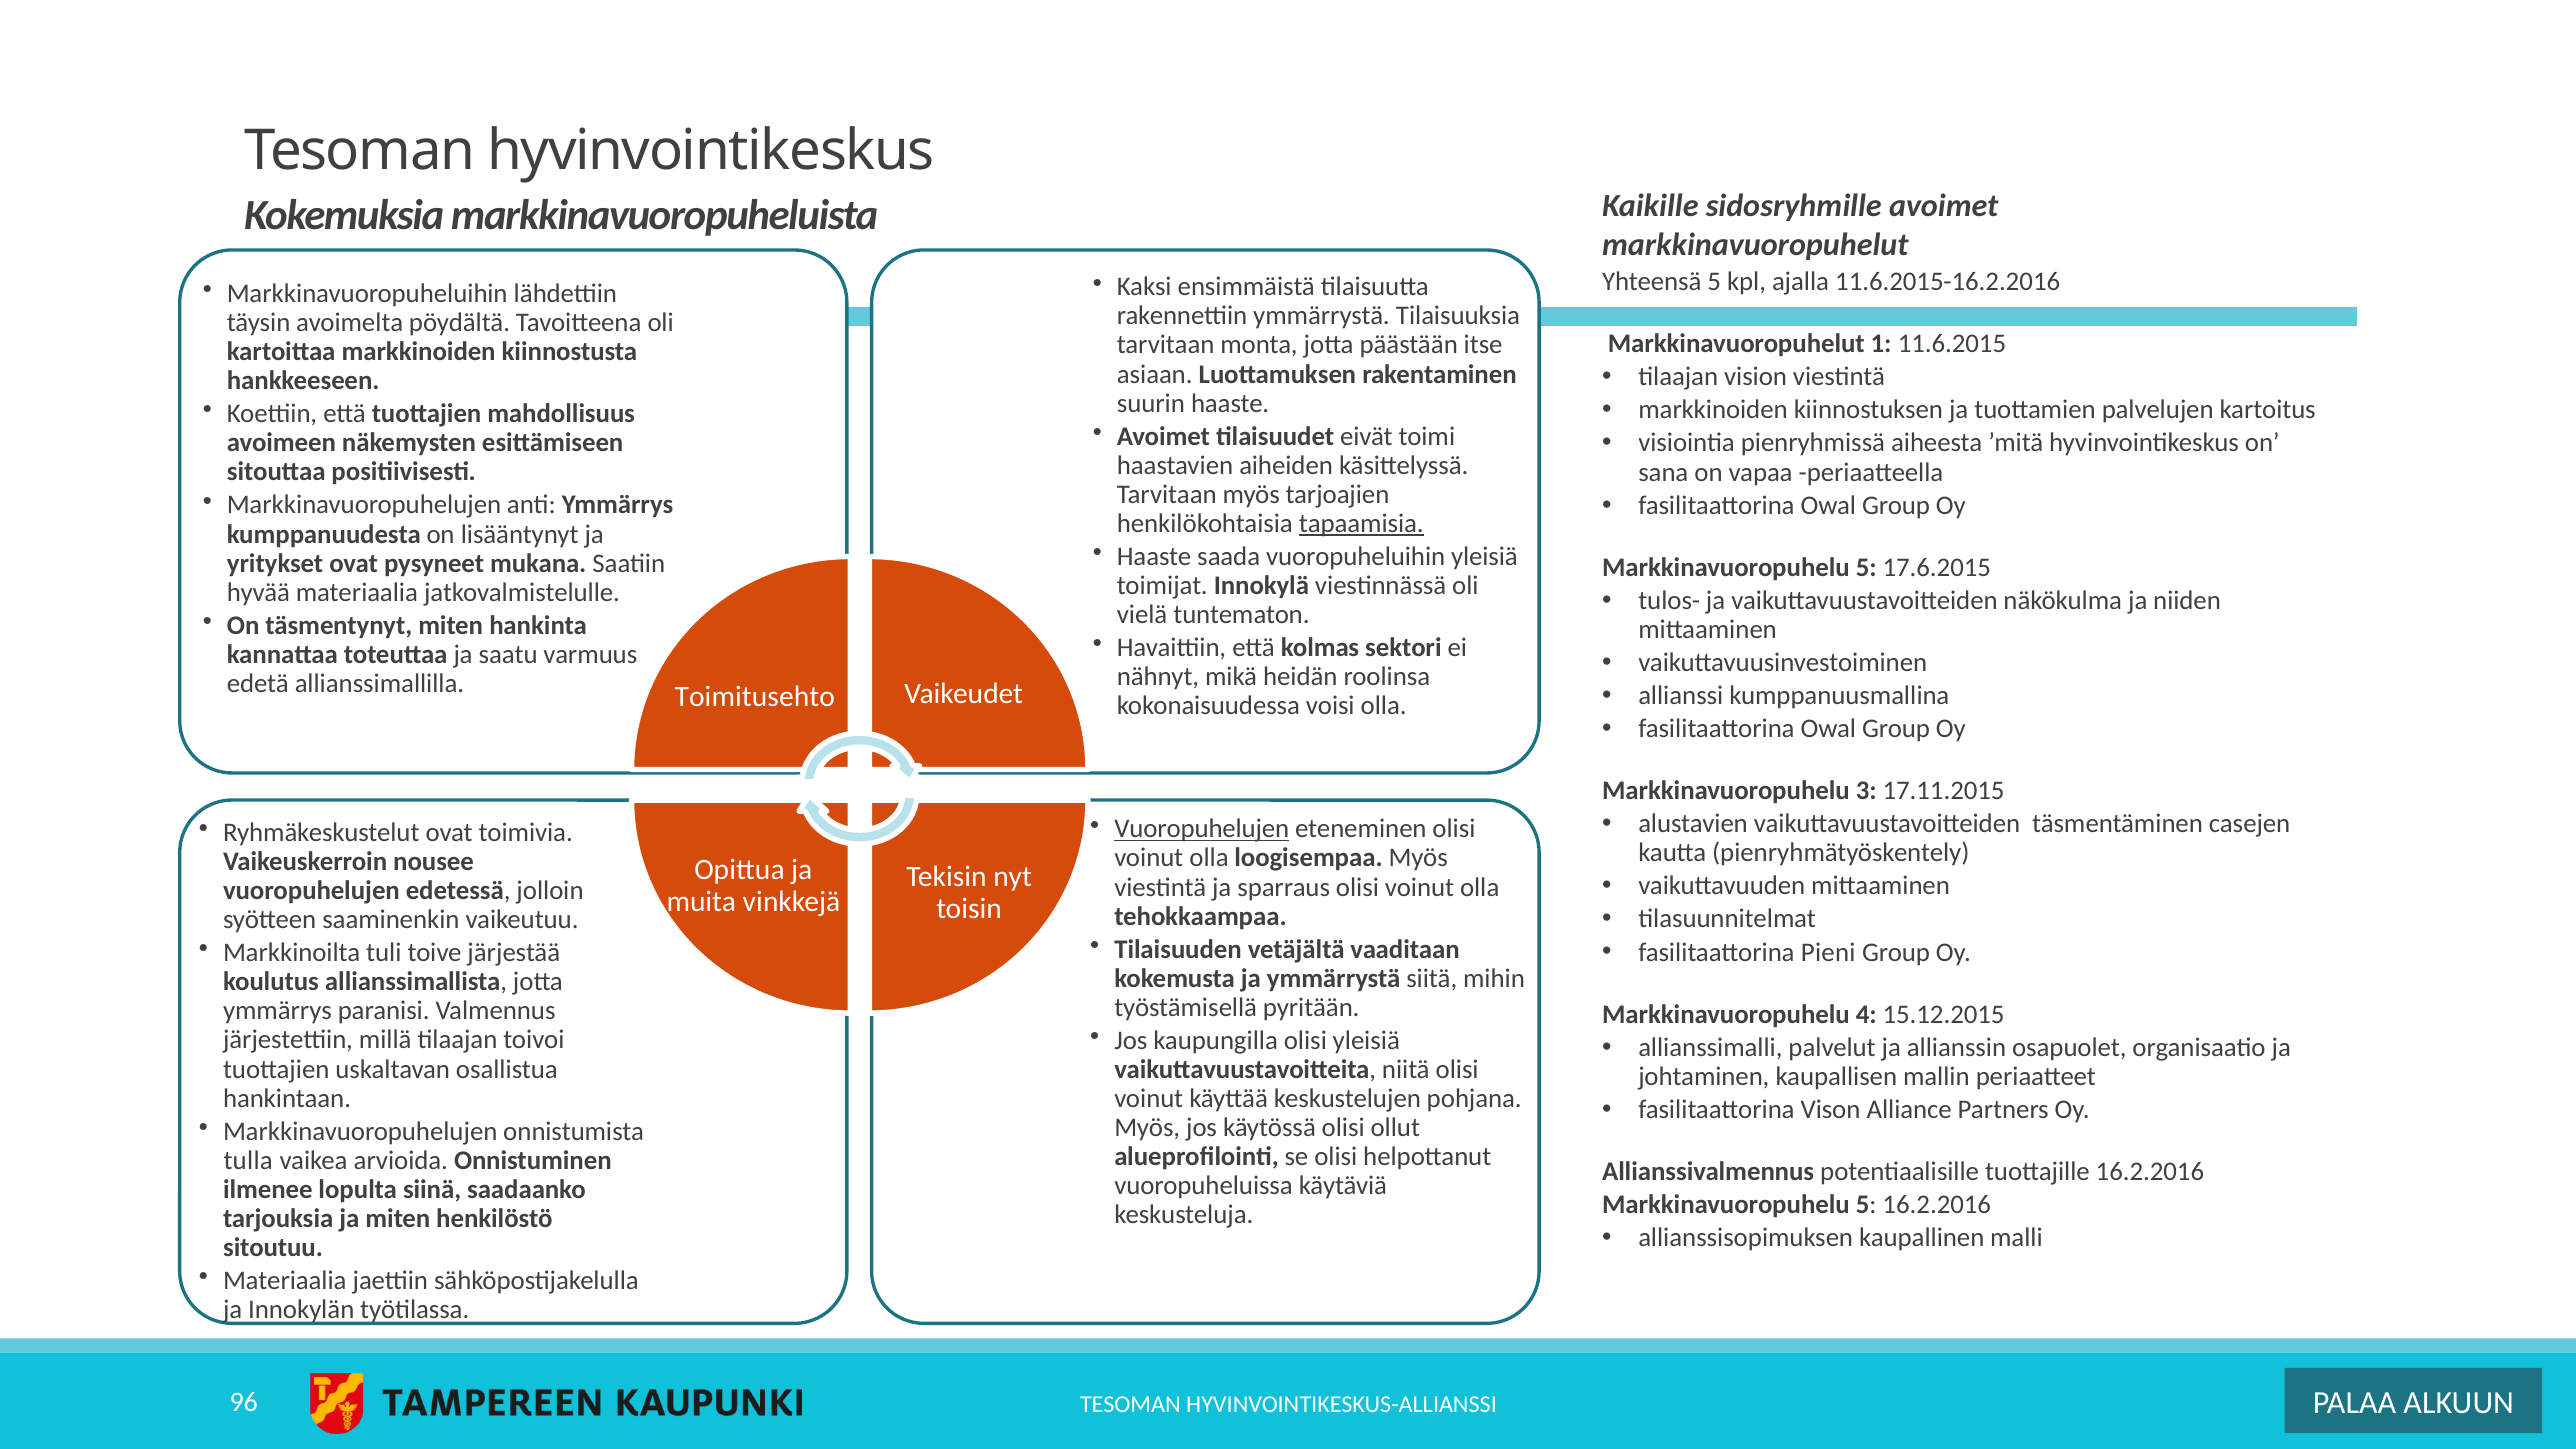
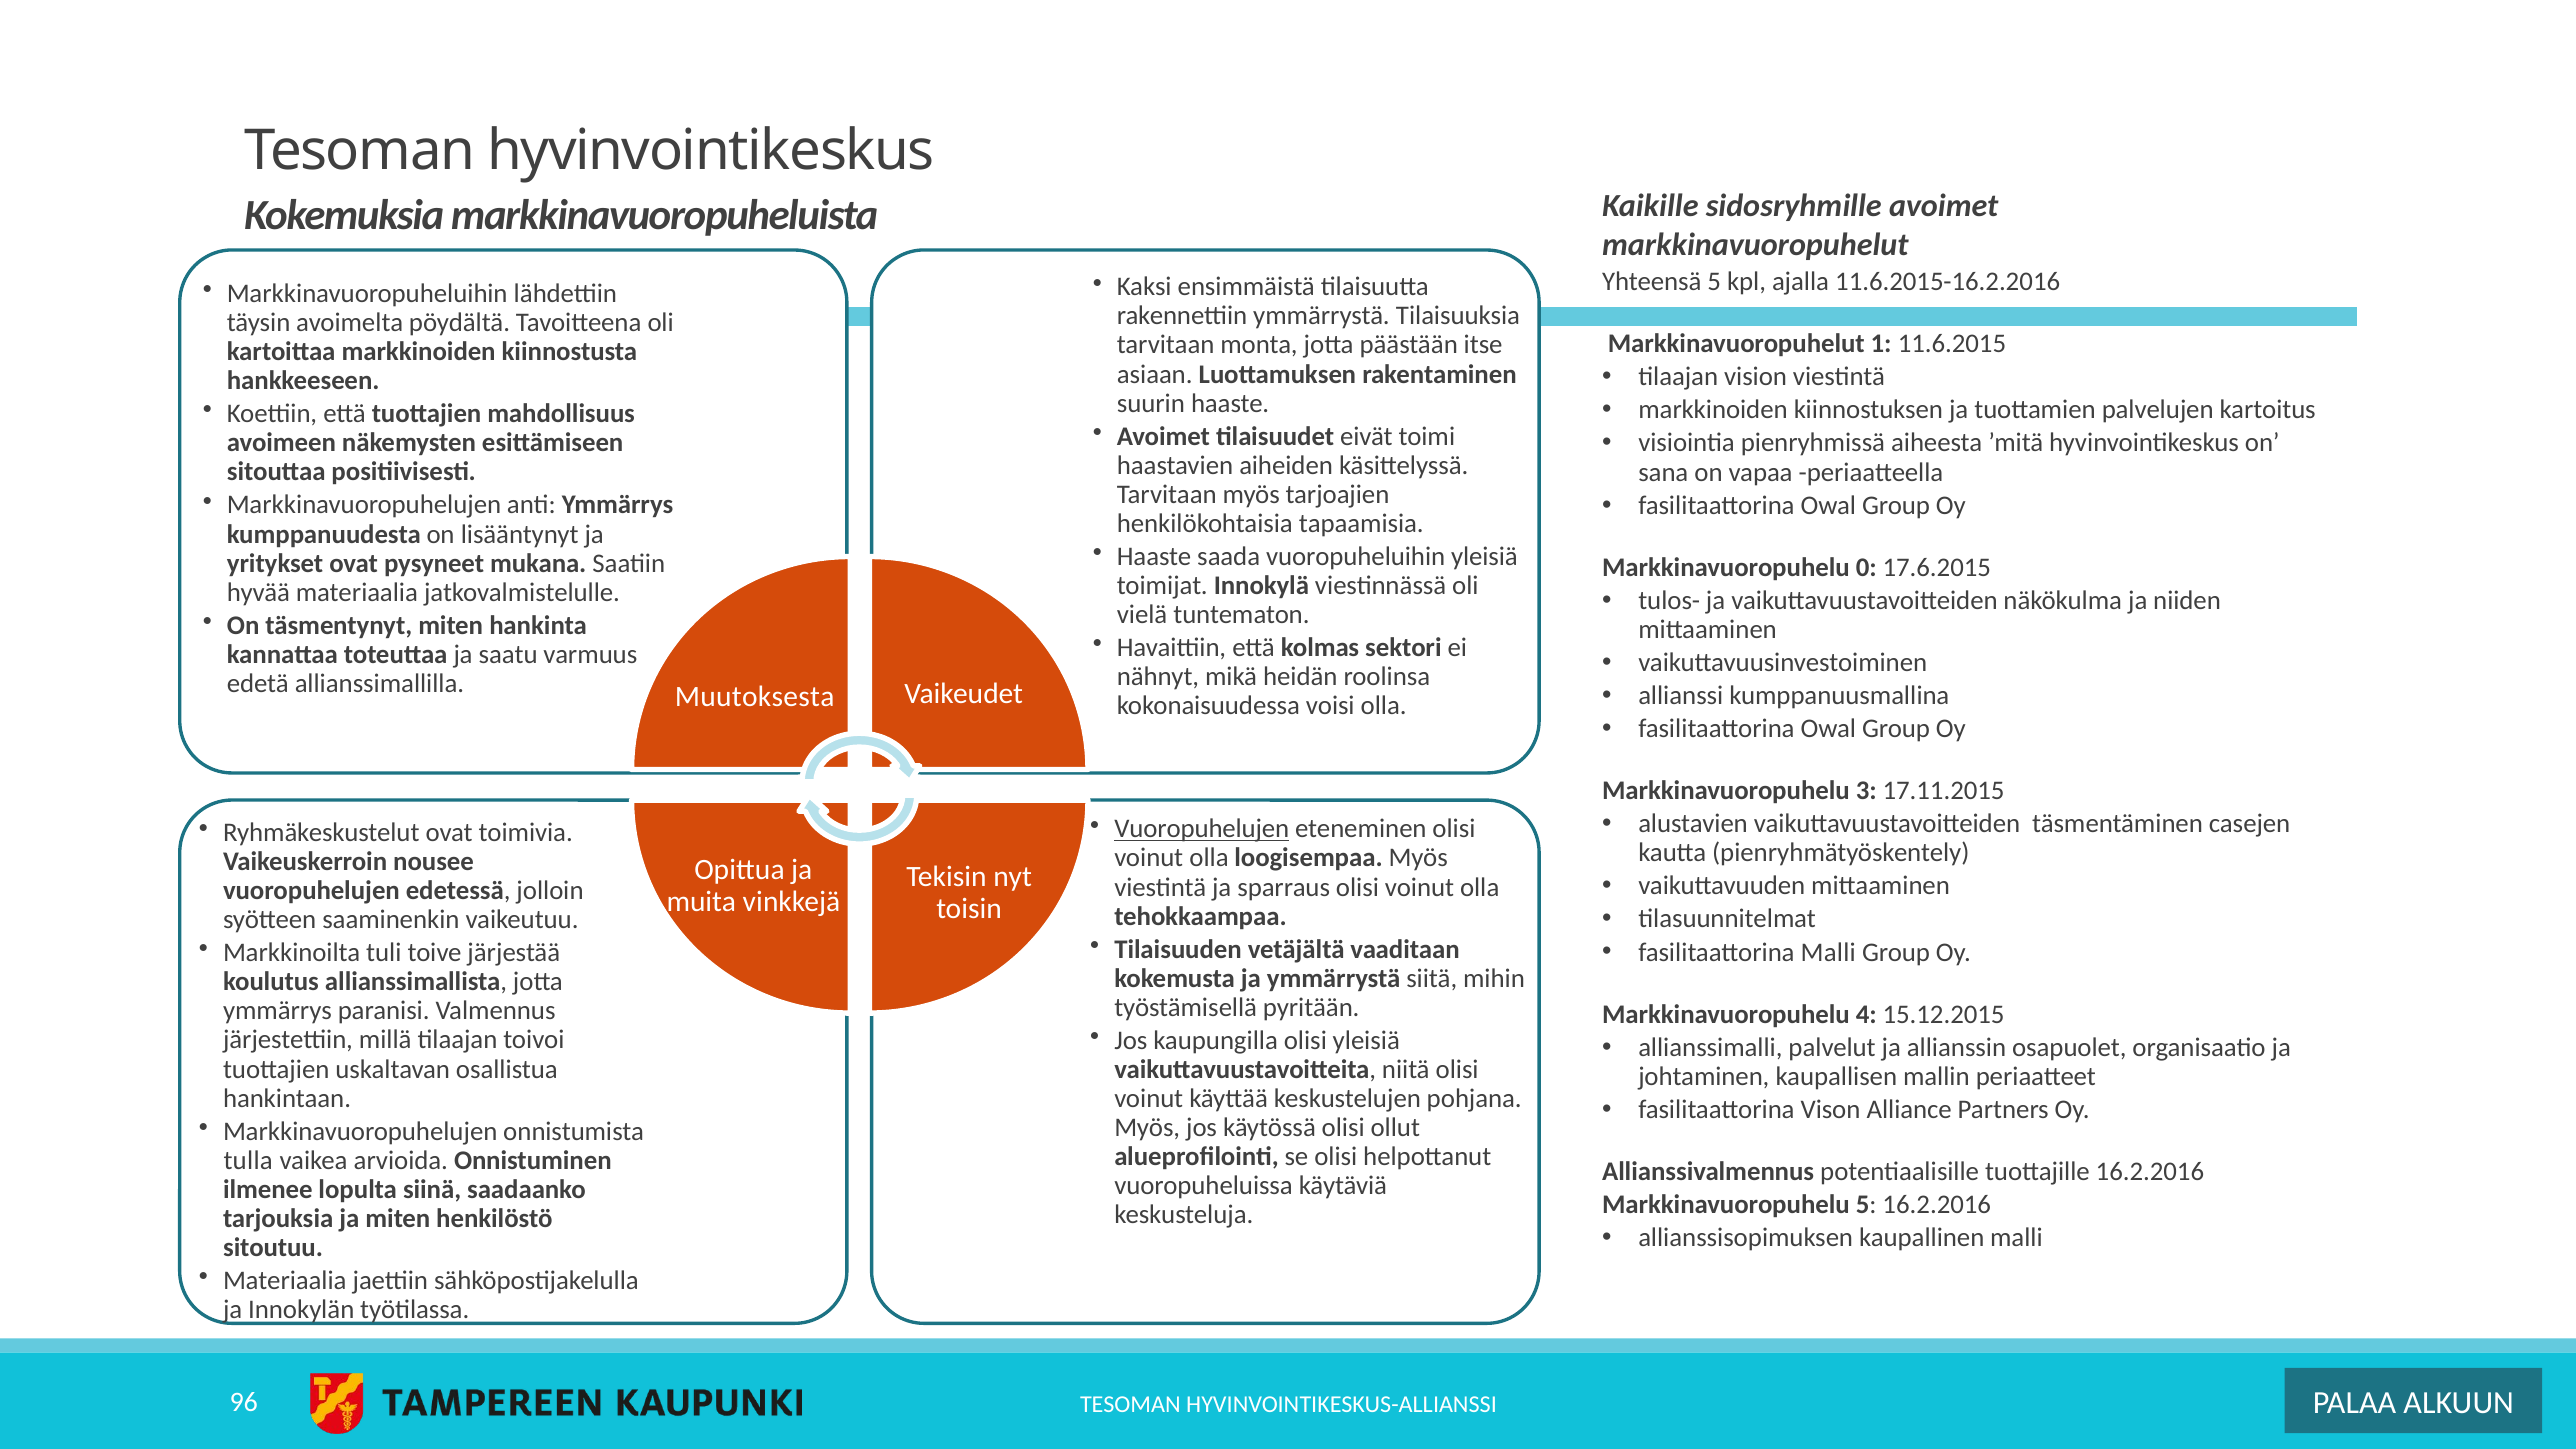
tapaamisia underline: present -> none
5 at (1866, 567): 5 -> 0
Toimitusehto: Toimitusehto -> Muutoksesta
fasilitaattorina Pieni: Pieni -> Malli
